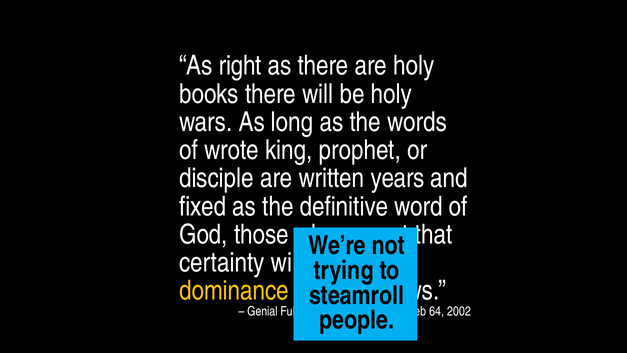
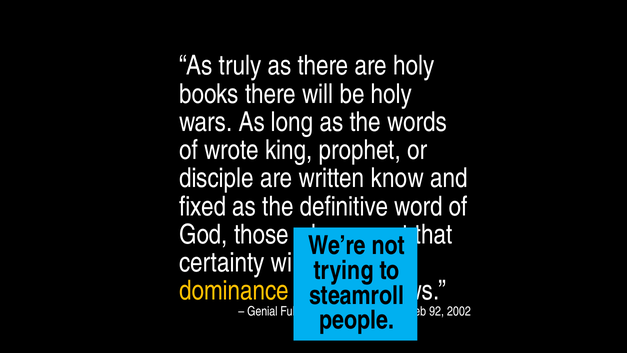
right: right -> truly
years: years -> know
64: 64 -> 92
